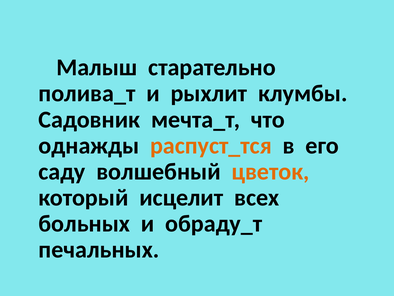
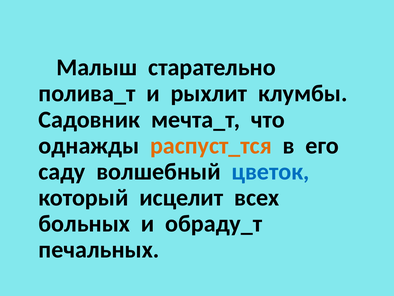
цветок colour: orange -> blue
